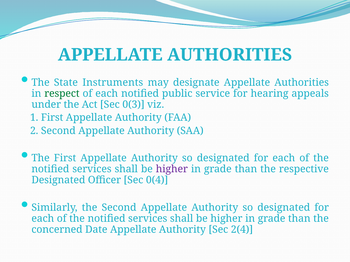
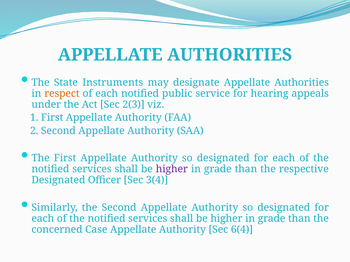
respect colour: green -> orange
0(3: 0(3 -> 2(3
0(4: 0(4 -> 3(4
Date: Date -> Case
2(4: 2(4 -> 6(4
